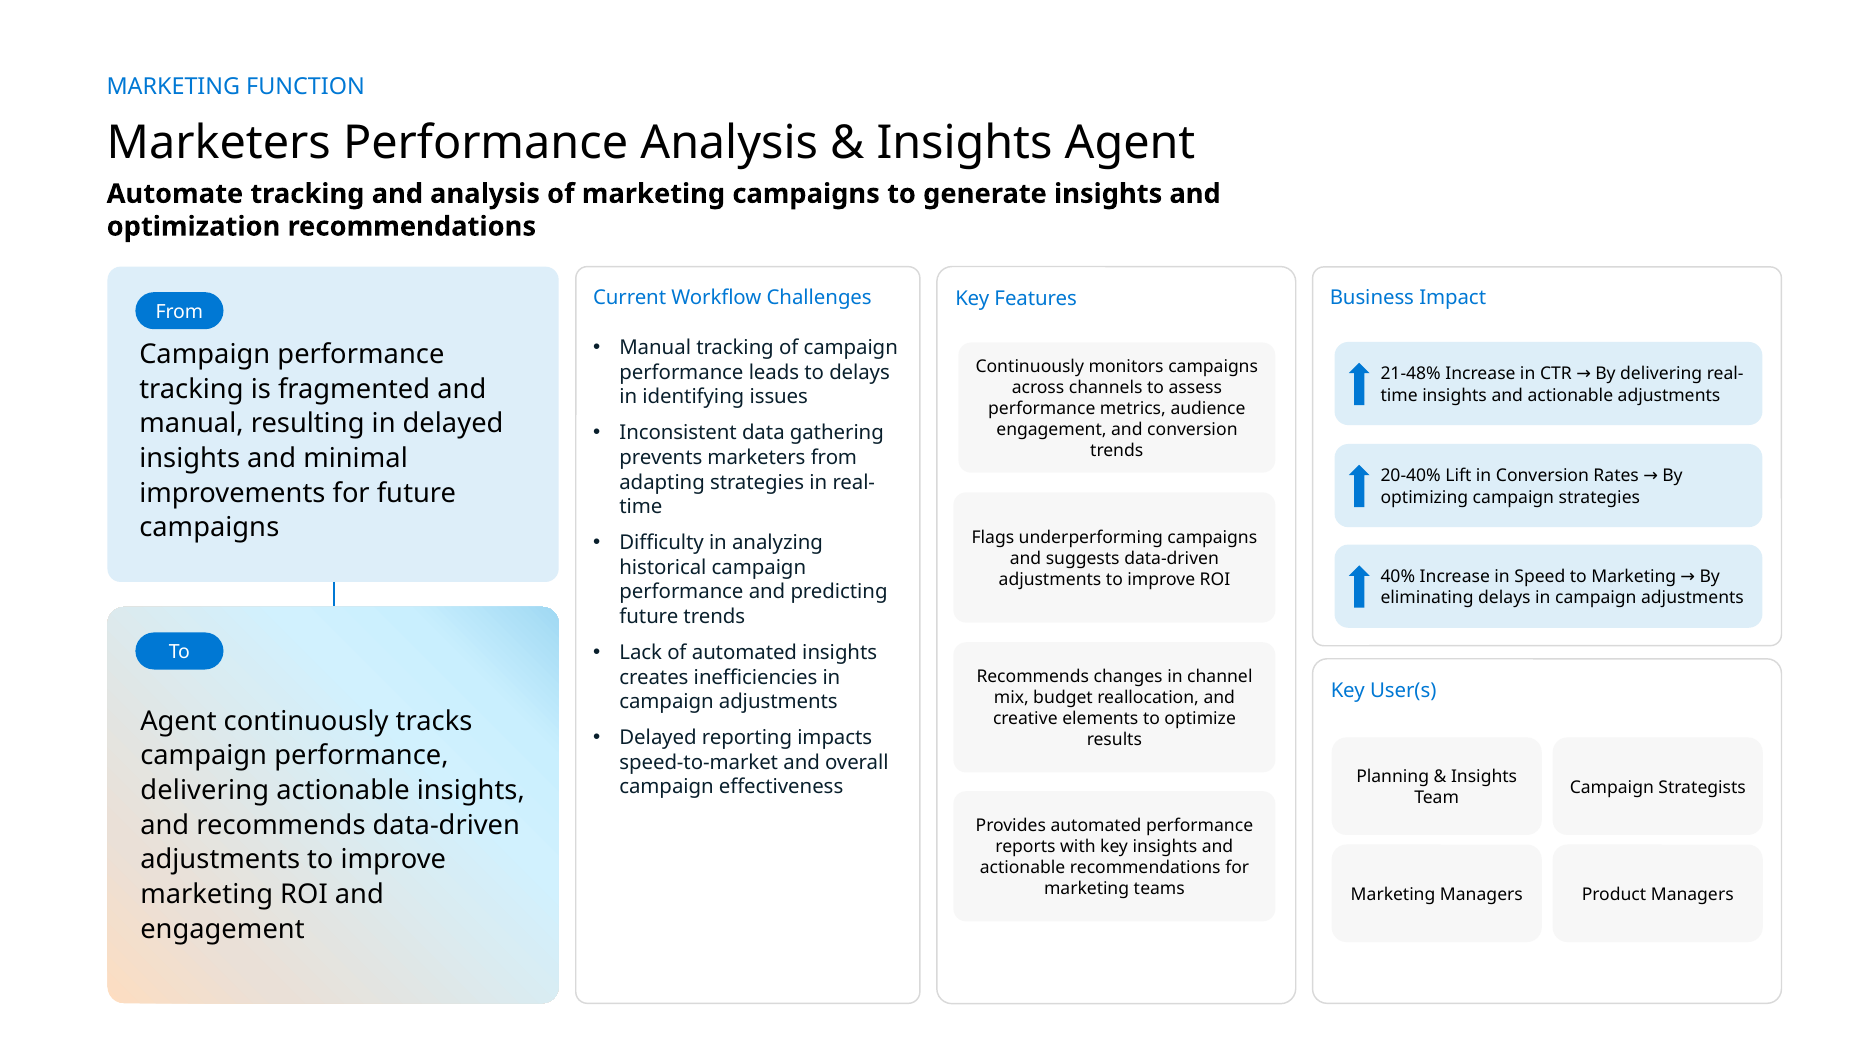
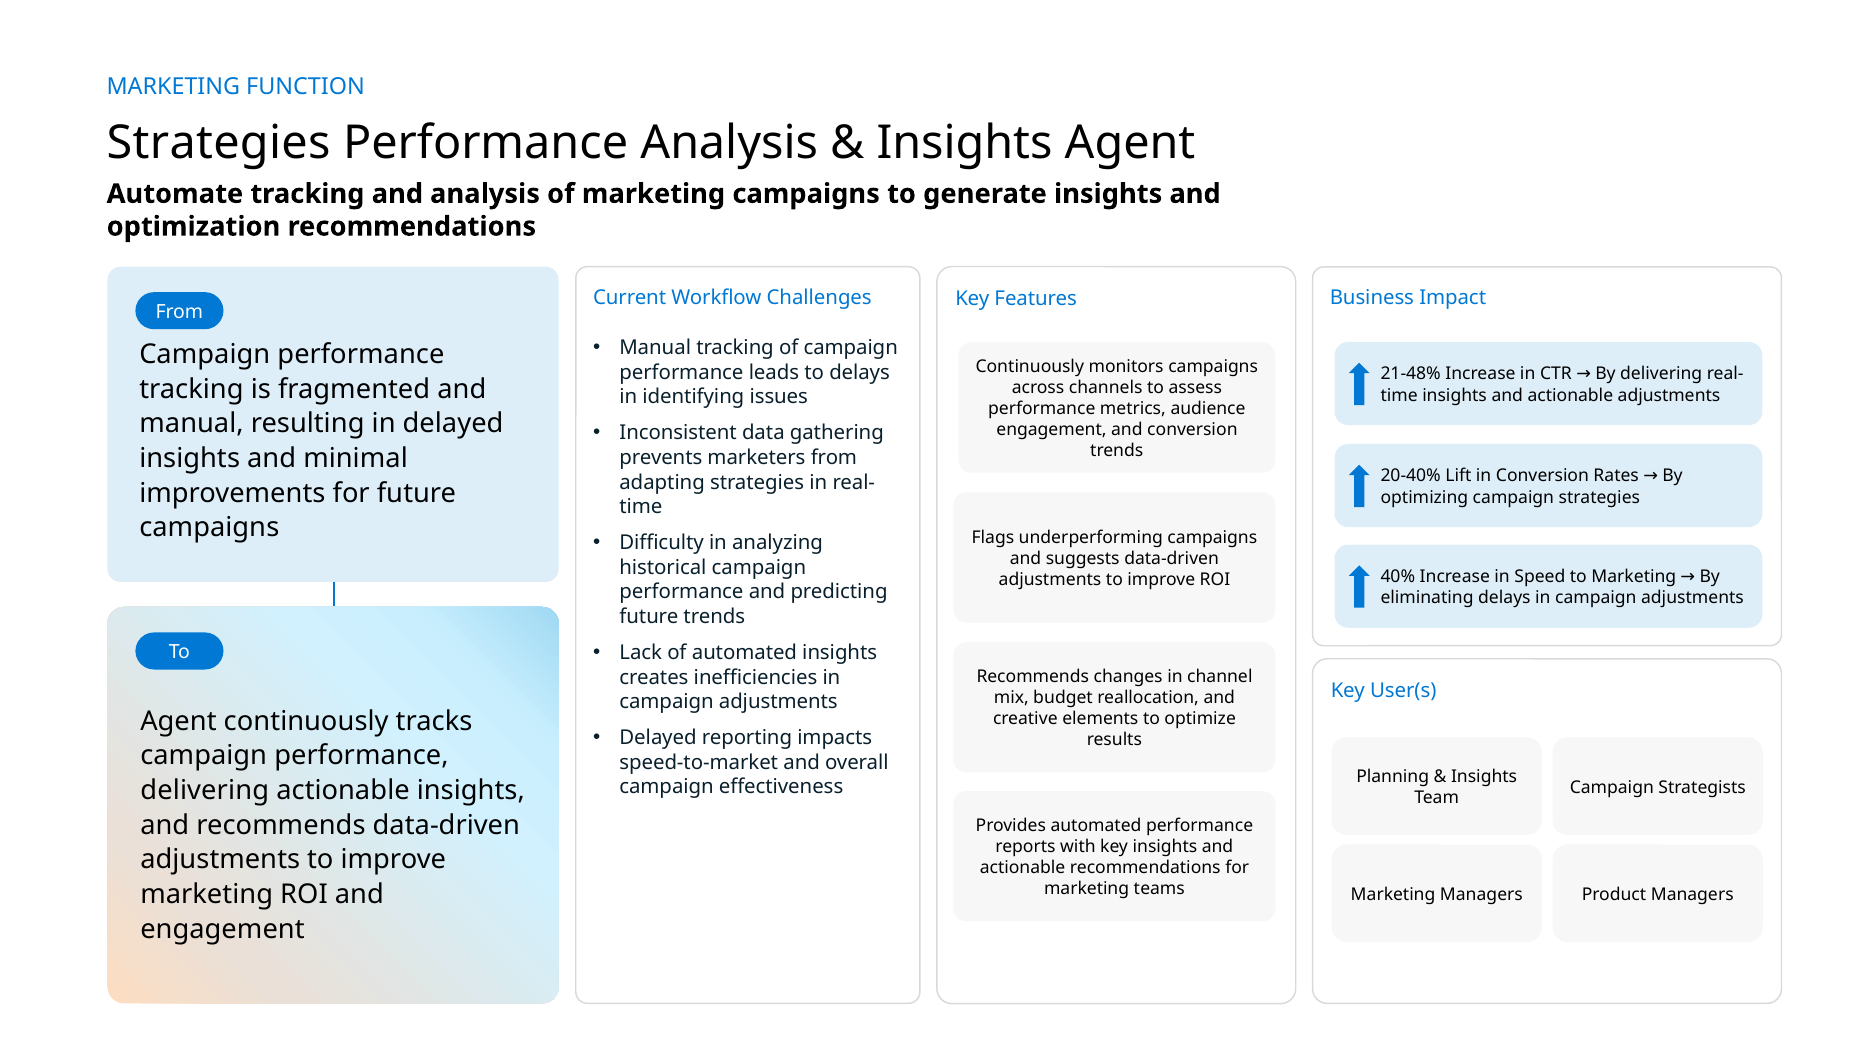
Marketers at (219, 143): Marketers -> Strategies
